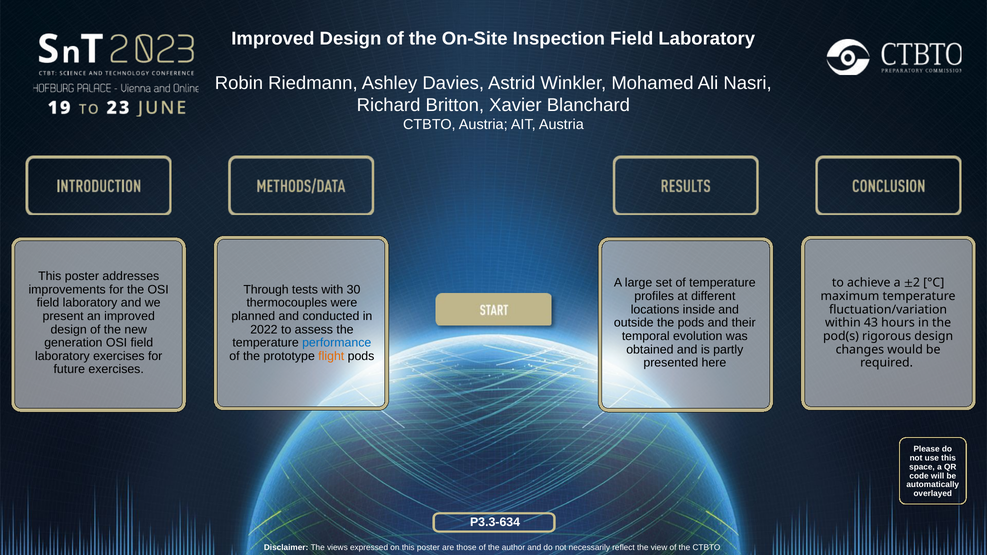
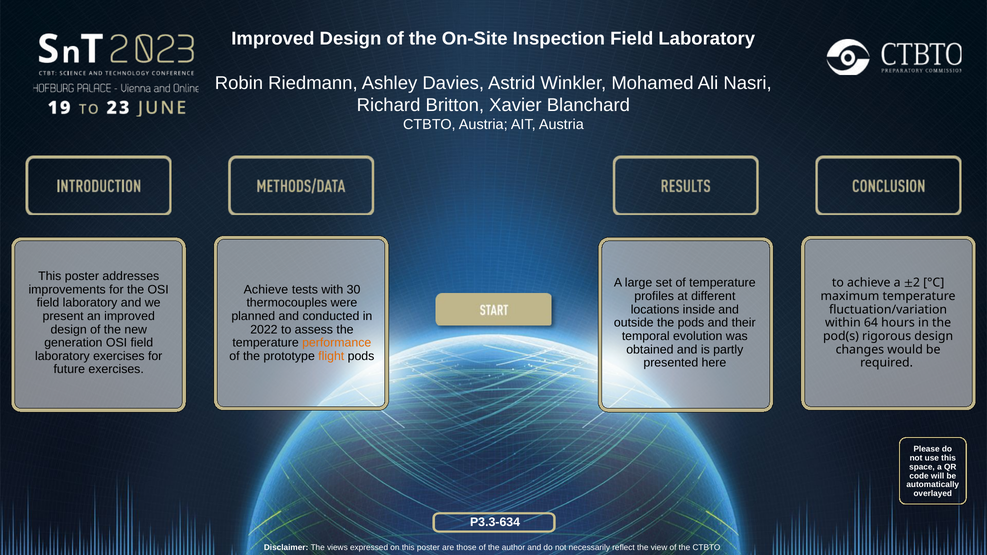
Through at (266, 290): Through -> Achieve
43: 43 -> 64
performance colour: blue -> orange
